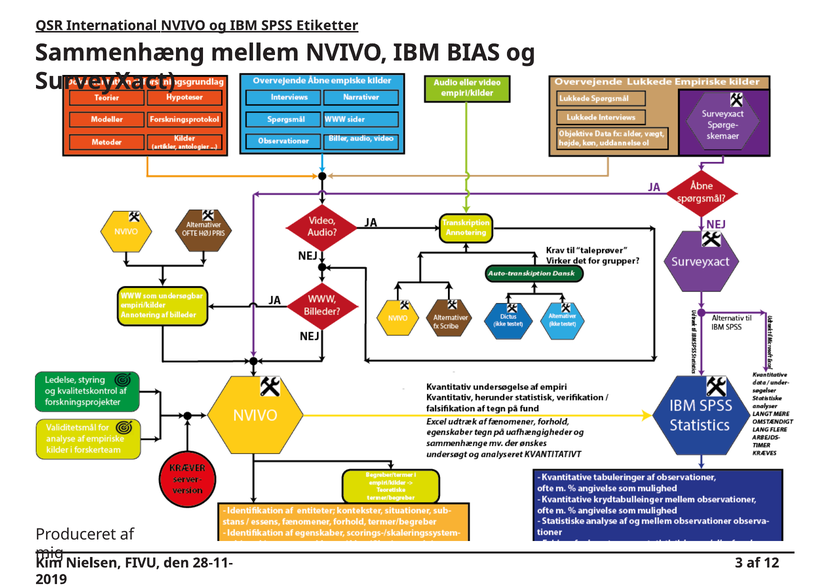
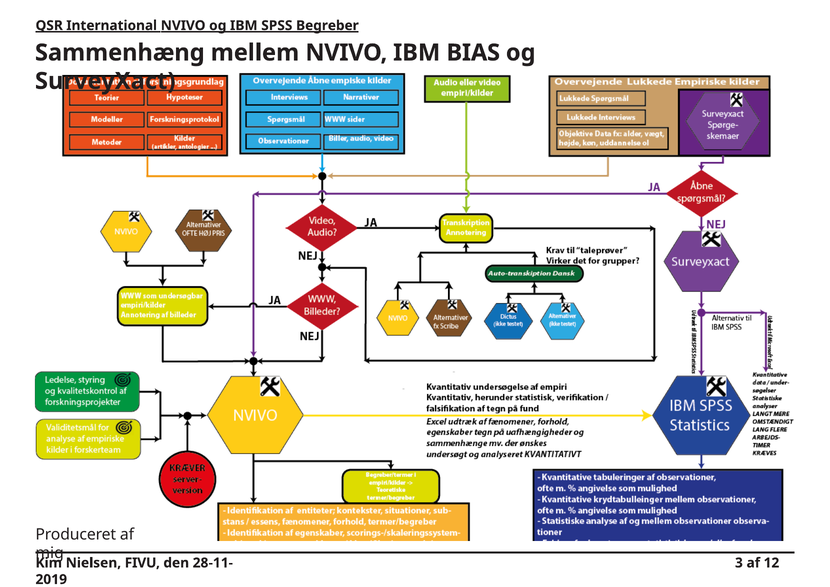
Etiketter: Etiketter -> Begreber
